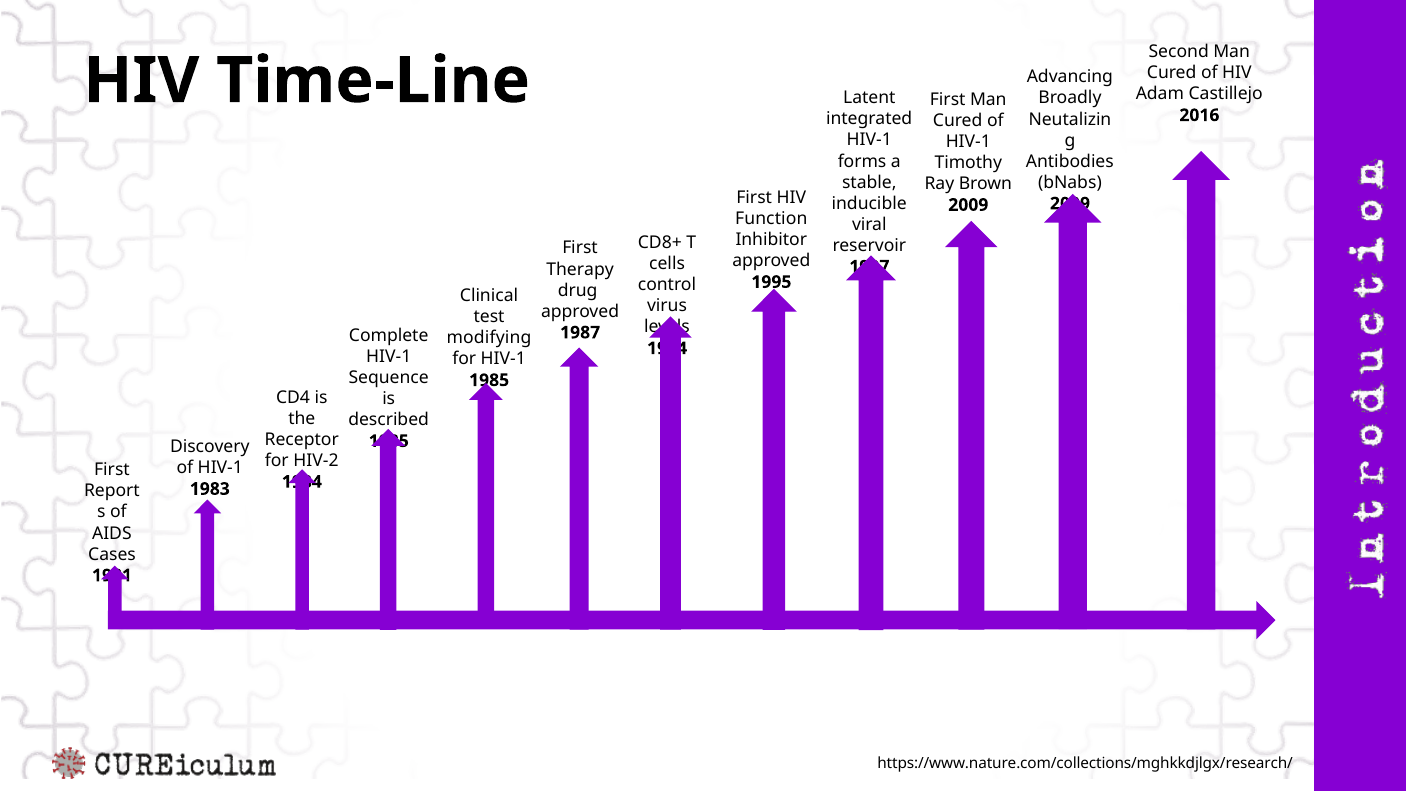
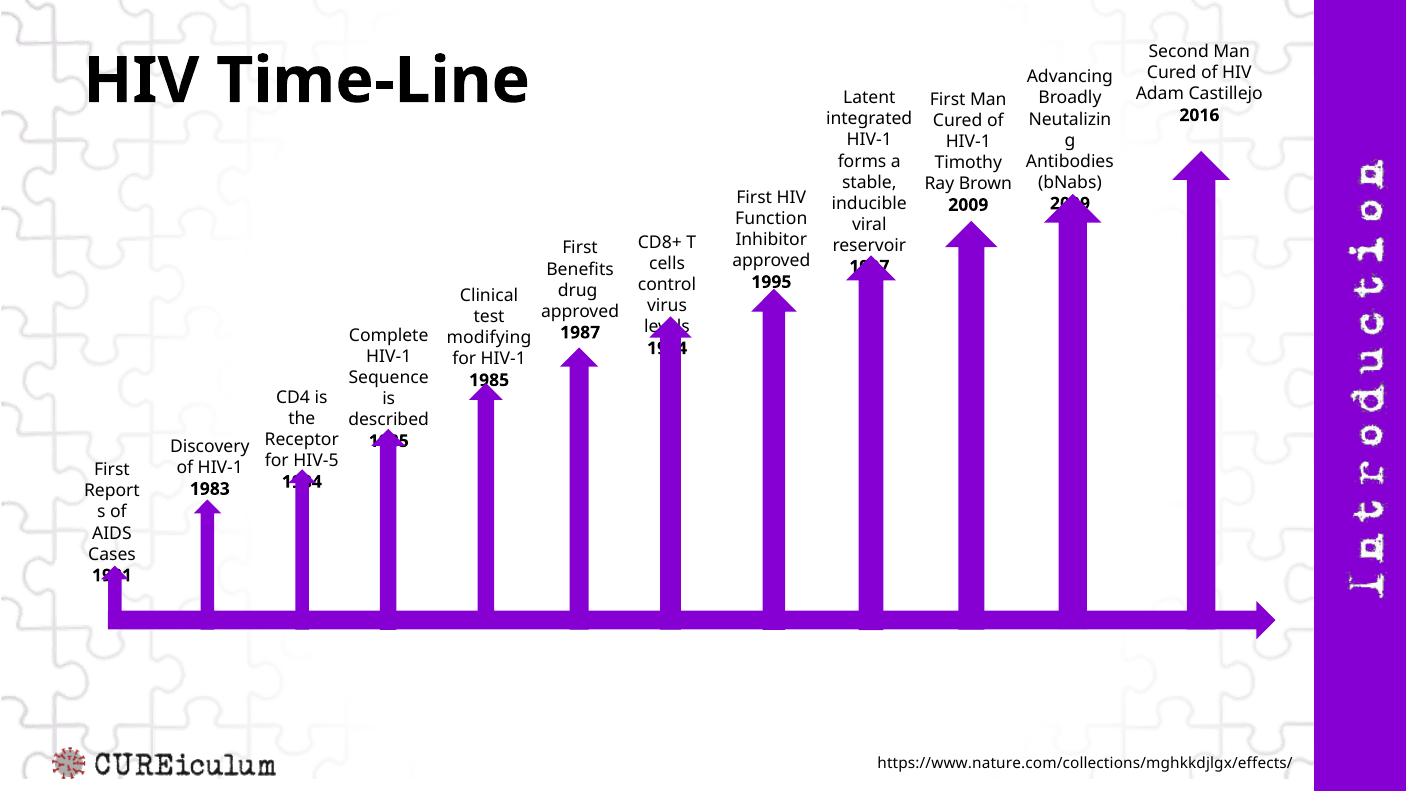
Therapy: Therapy -> Benefits
HIV-2: HIV-2 -> HIV-5
https://www.nature.com/collections/mghkkdjlgx/research/: https://www.nature.com/collections/mghkkdjlgx/research/ -> https://www.nature.com/collections/mghkkdjlgx/effects/
